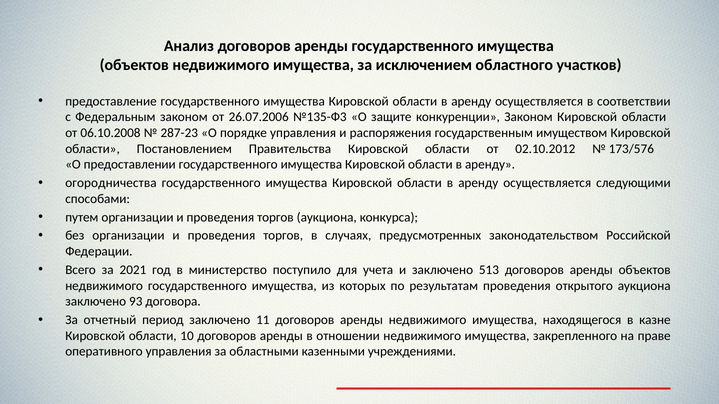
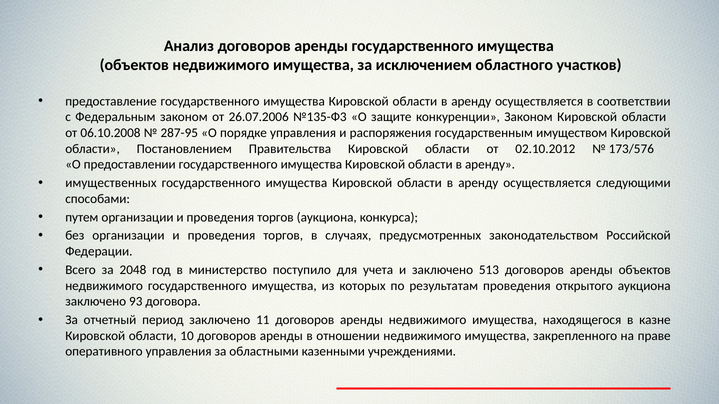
287-23: 287-23 -> 287-95
огородничества: огородничества -> имущественных
2021: 2021 -> 2048
